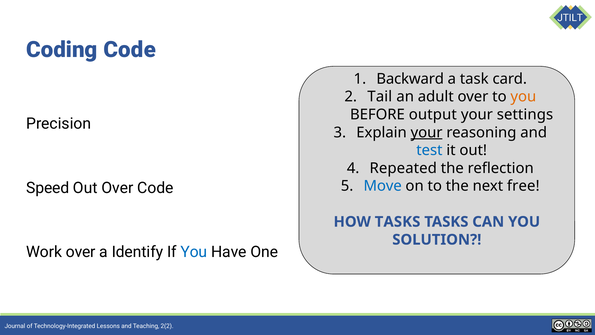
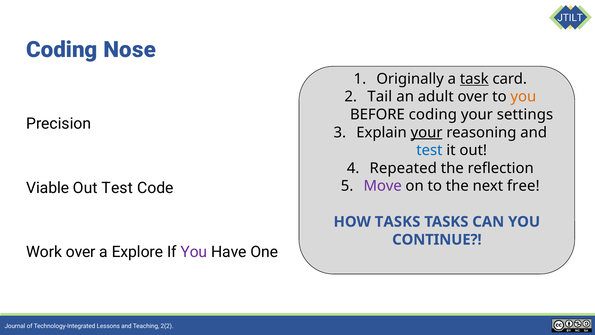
Coding Code: Code -> Nose
Backward: Backward -> Originally
task underline: none -> present
BEFORE output: output -> coding
Speed: Speed -> Viable
Out Over: Over -> Test
Move colour: blue -> purple
SOLUTION: SOLUTION -> CONTINUE
Identify: Identify -> Explore
You at (194, 252) colour: blue -> purple
